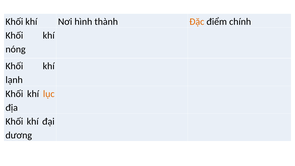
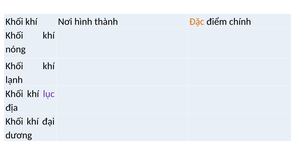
lục colour: orange -> purple
